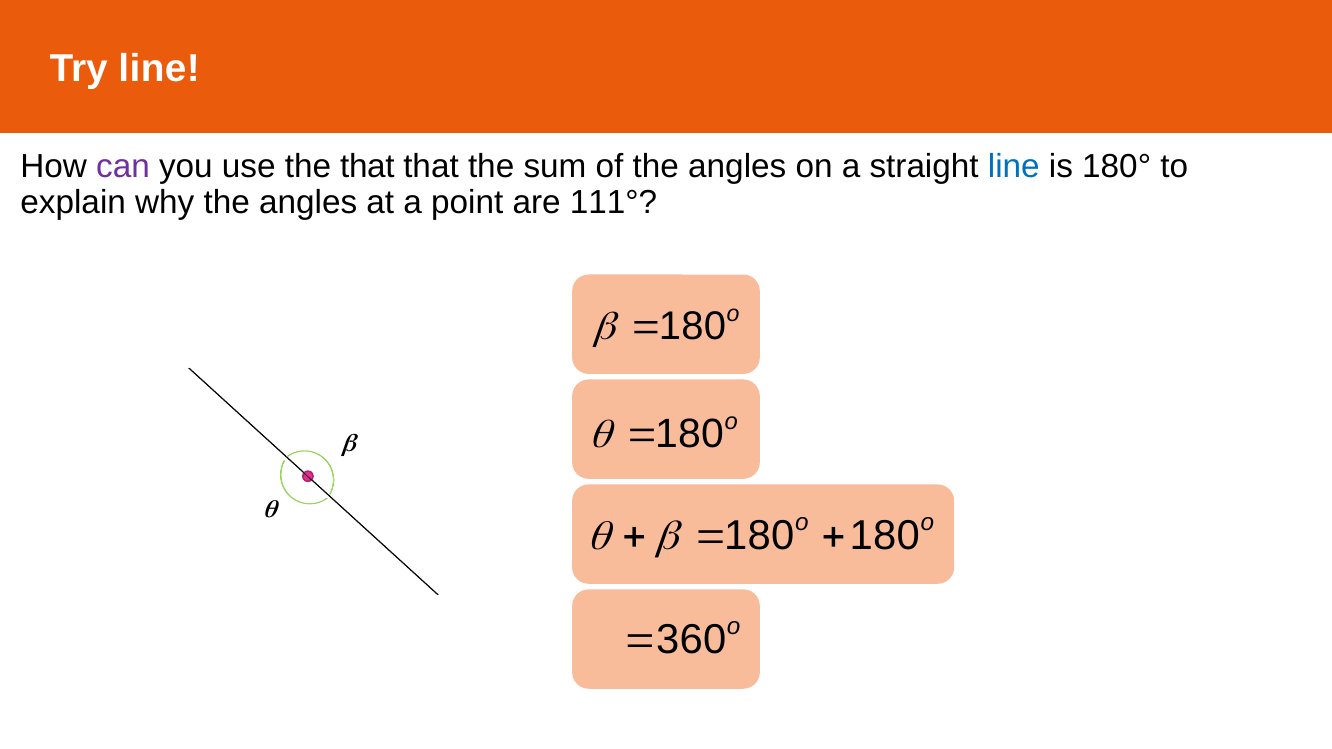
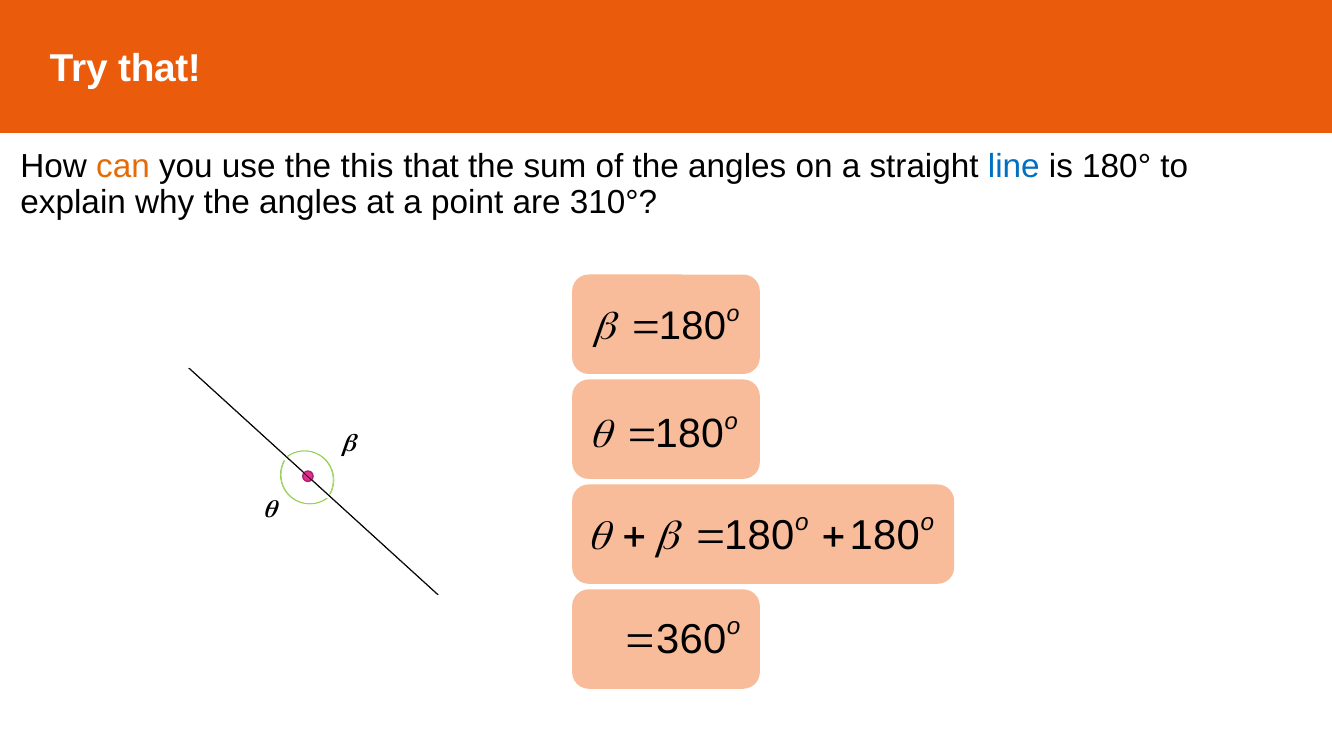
Try line: line -> that
can colour: purple -> orange
the that: that -> this
111°: 111° -> 310°
